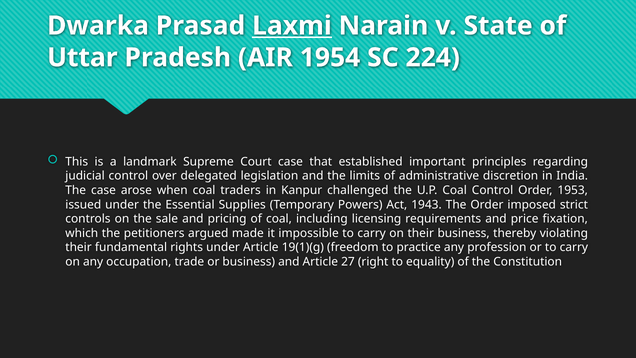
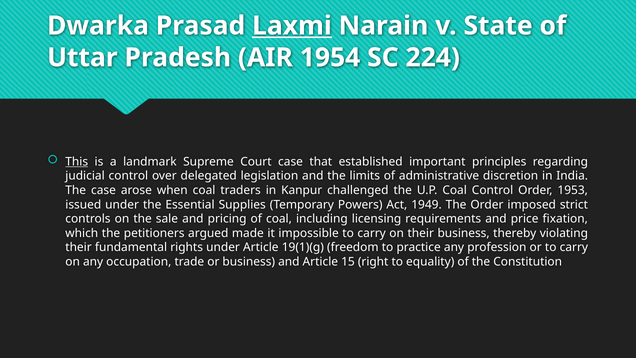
This underline: none -> present
1943: 1943 -> 1949
27: 27 -> 15
